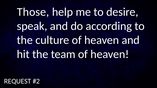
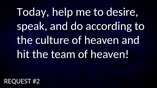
Those: Those -> Today
